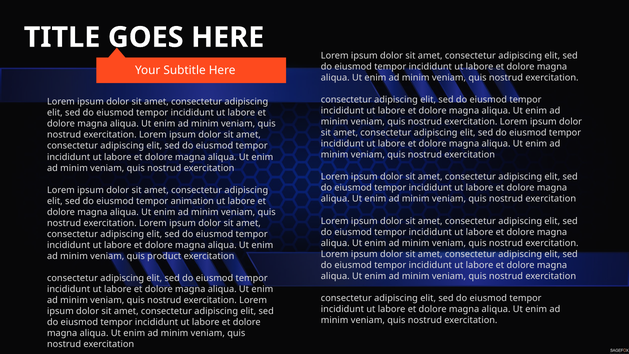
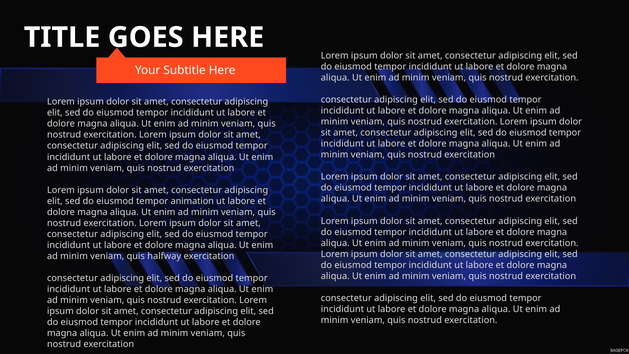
product: product -> halfway
